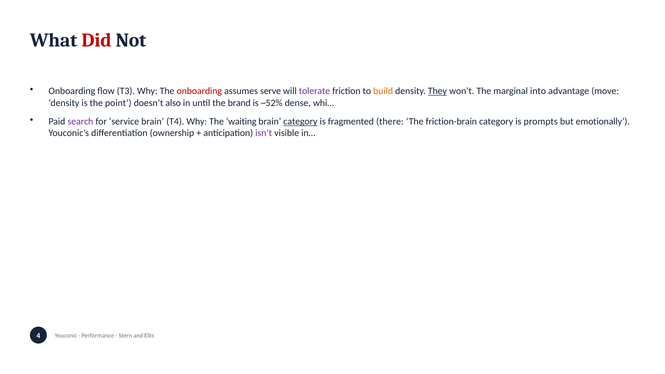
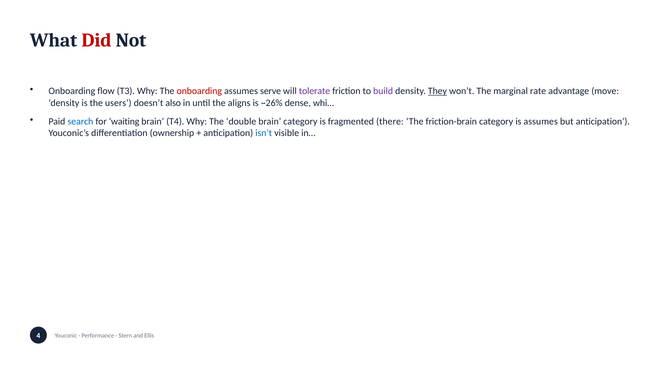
build colour: orange -> purple
into: into -> rate
point: point -> users
brand: brand -> aligns
~52%: ~52% -> ~26%
search colour: purple -> blue
service: service -> waiting
waiting: waiting -> double
category at (300, 121) underline: present -> none
is prompts: prompts -> assumes
but emotionally: emotionally -> anticipation
isn’t colour: purple -> blue
